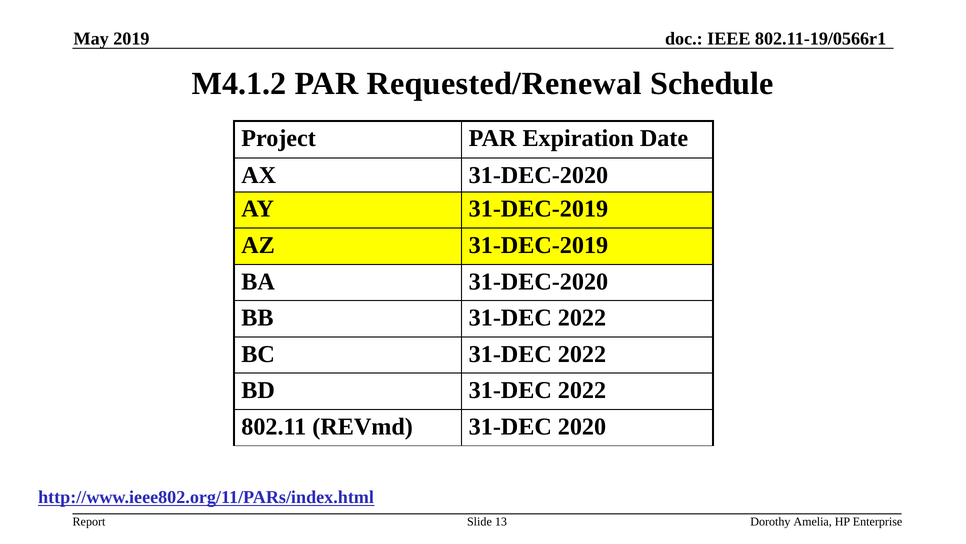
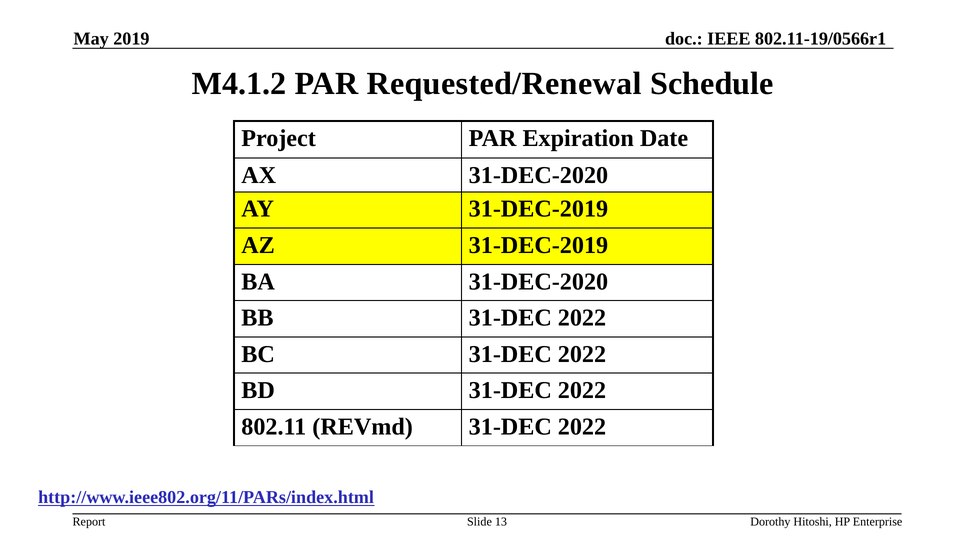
REVmd 31-DEC 2020: 2020 -> 2022
Amelia: Amelia -> Hitoshi
